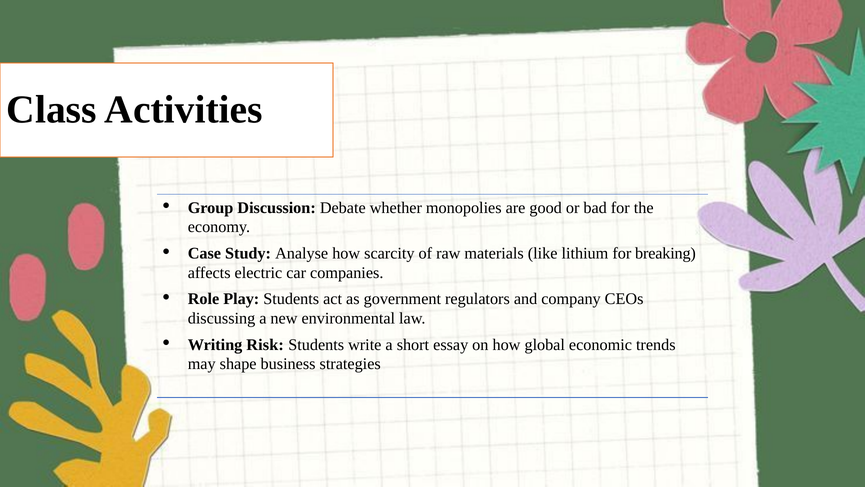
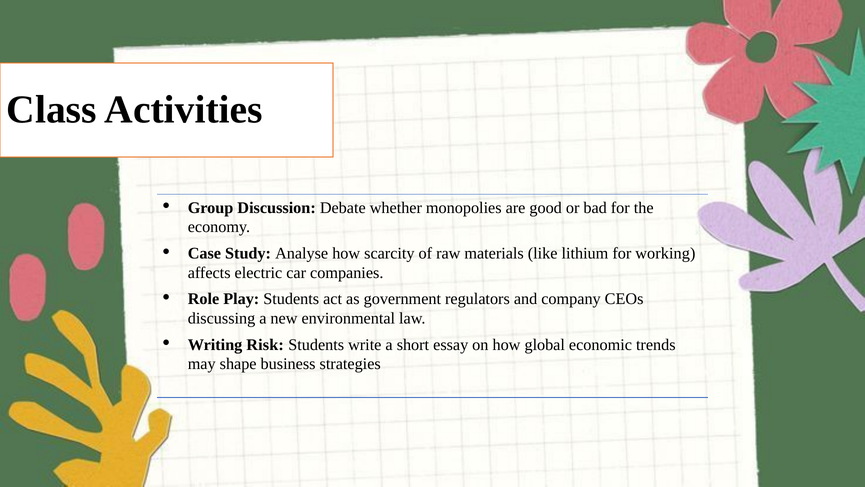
breaking: breaking -> working
